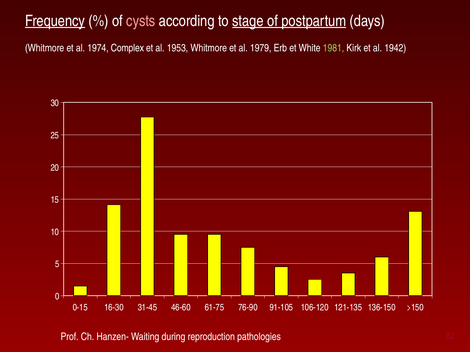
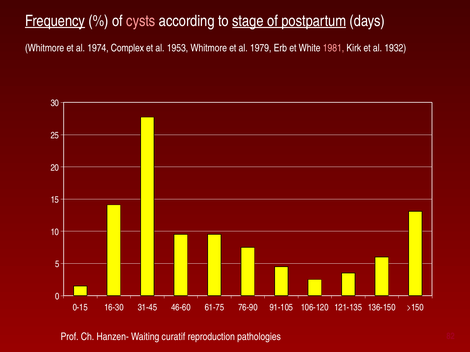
1981 colour: light green -> pink
1942: 1942 -> 1932
during: during -> curatif
